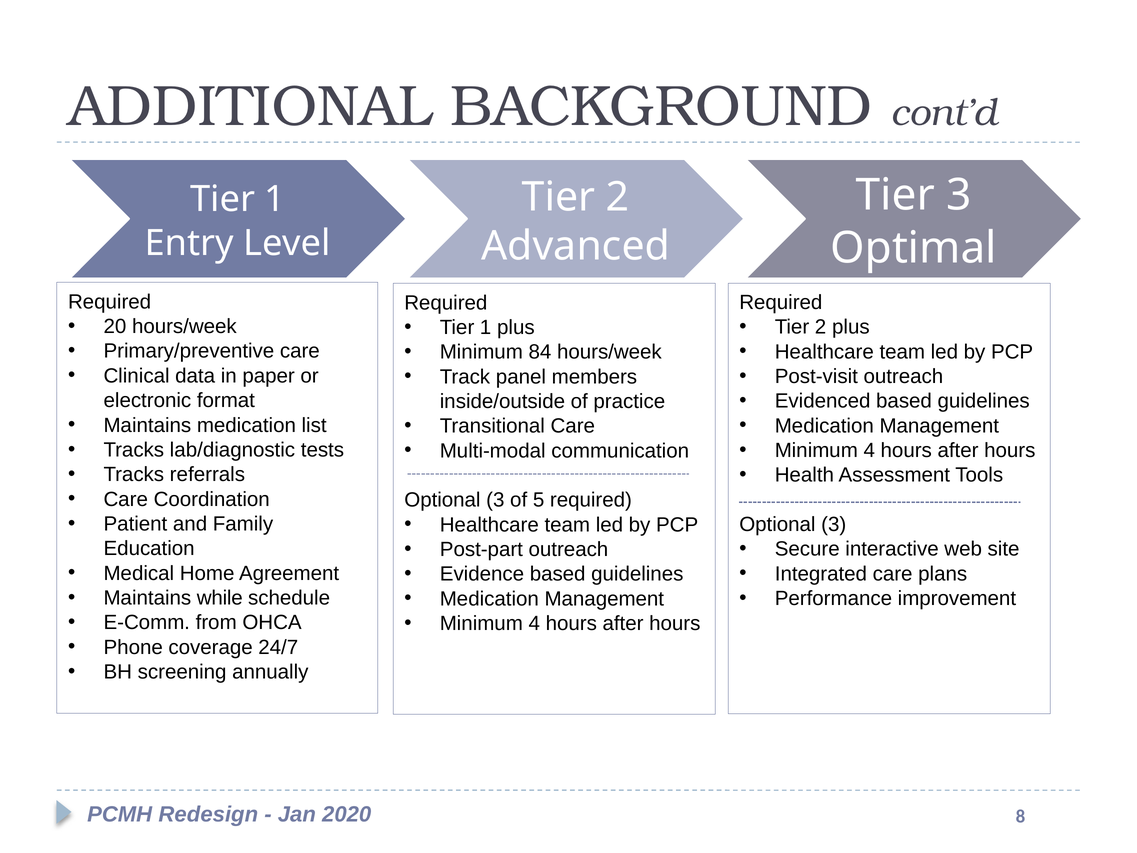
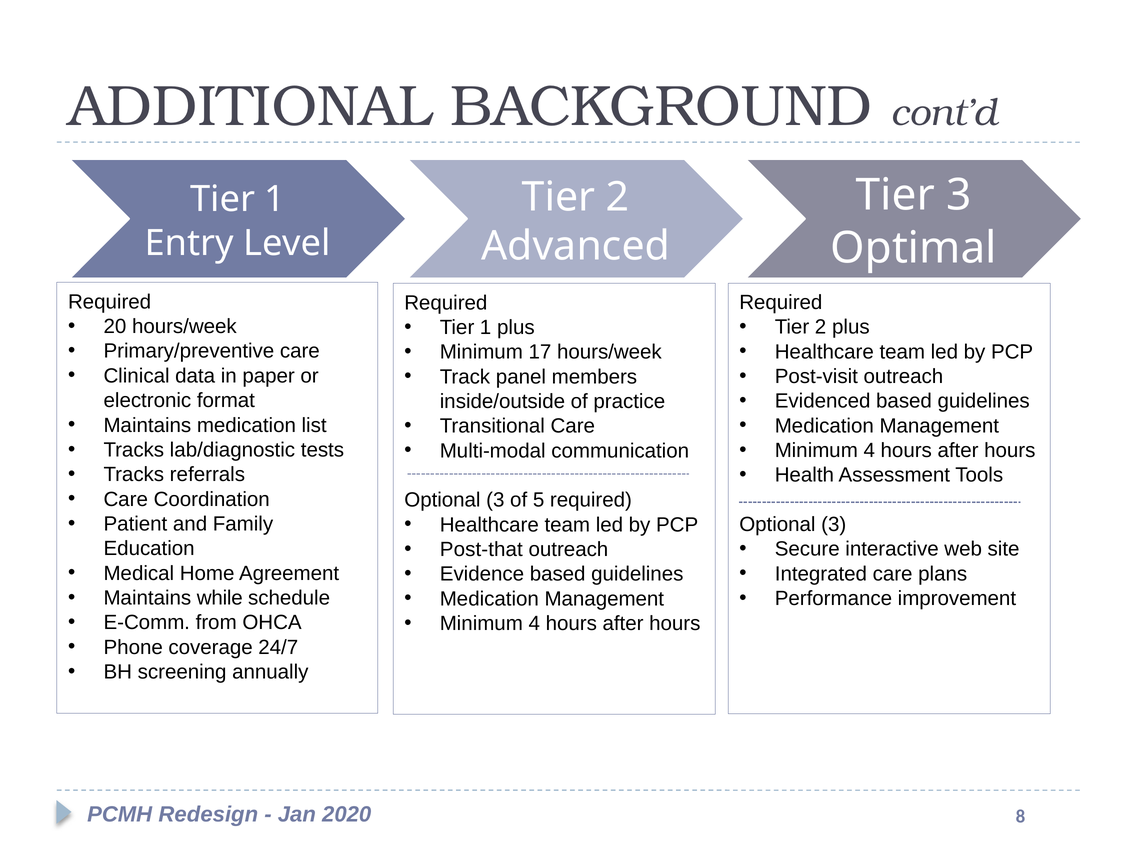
84: 84 -> 17
Post-part: Post-part -> Post-that
